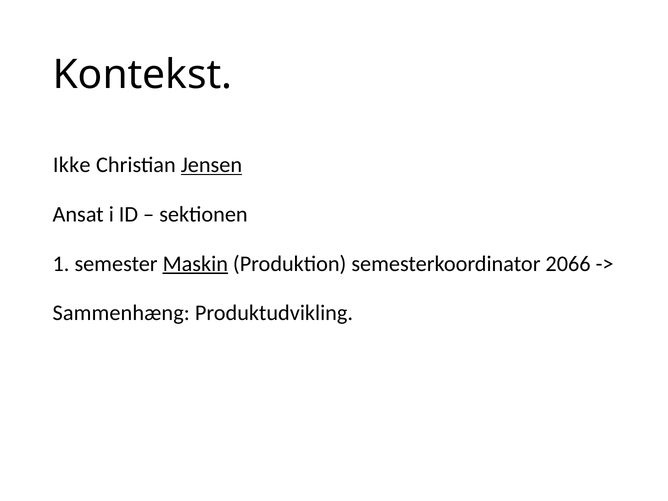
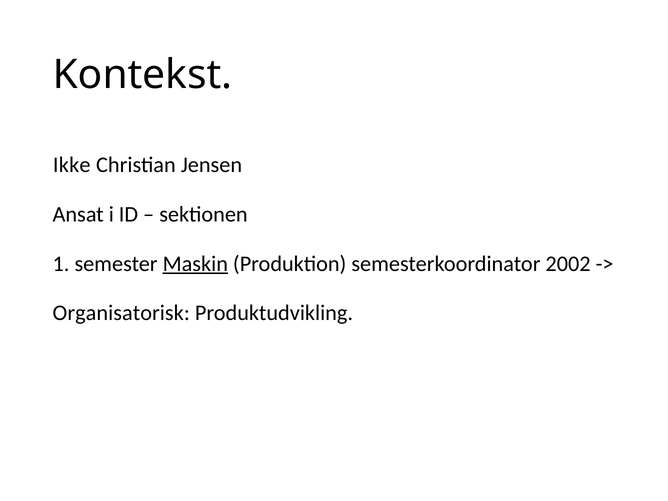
Jensen underline: present -> none
2066: 2066 -> 2002
Sammenhæng: Sammenhæng -> Organisatorisk
